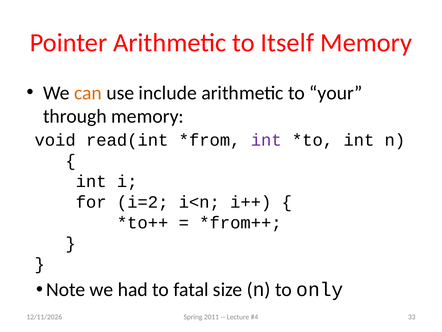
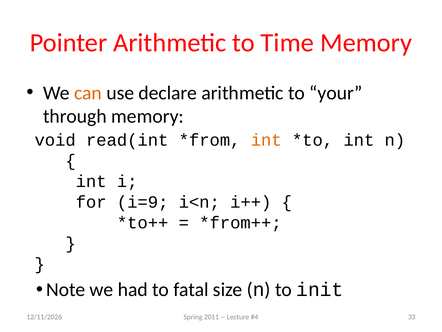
Itself: Itself -> Time
include: include -> declare
int at (266, 140) colour: purple -> orange
i=2: i=2 -> i=9
only: only -> init
